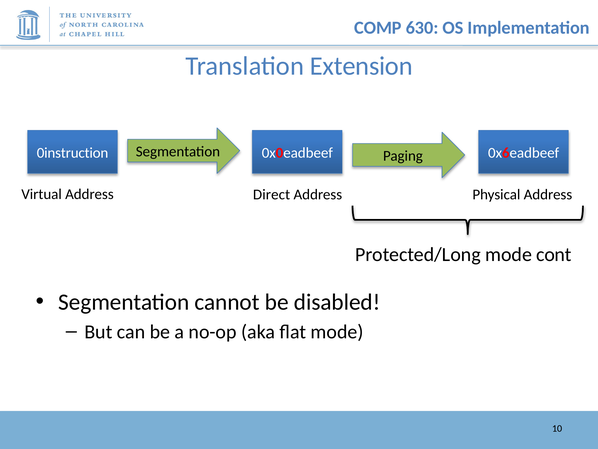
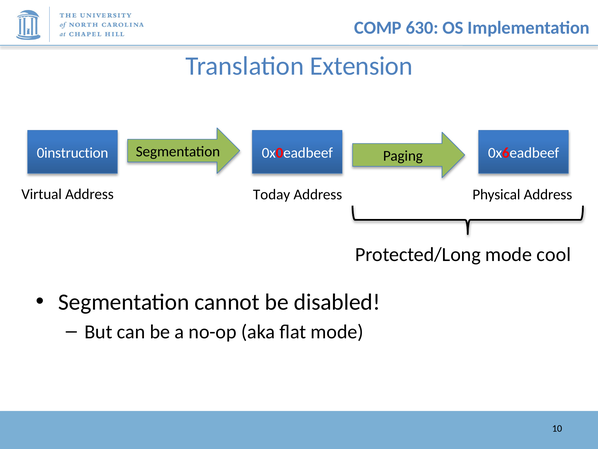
Direct: Direct -> Today
cont: cont -> cool
